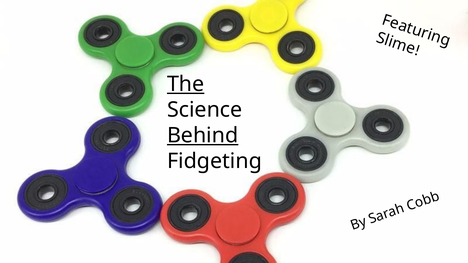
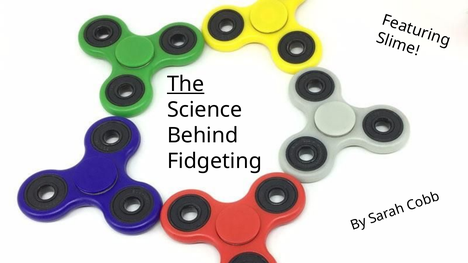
Behind underline: present -> none
